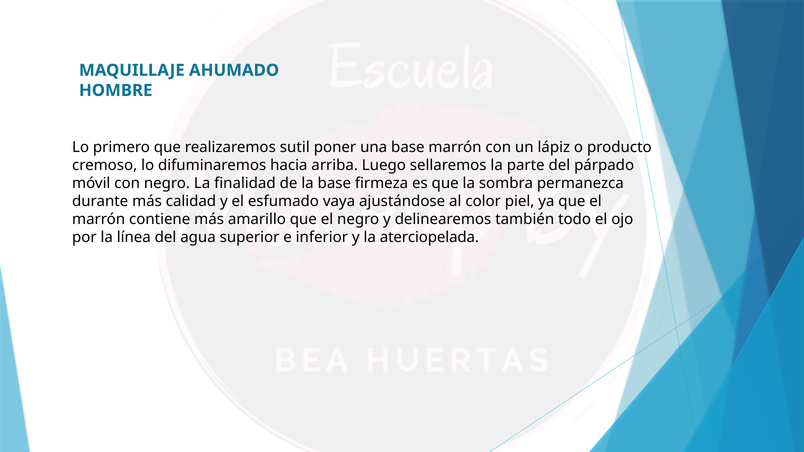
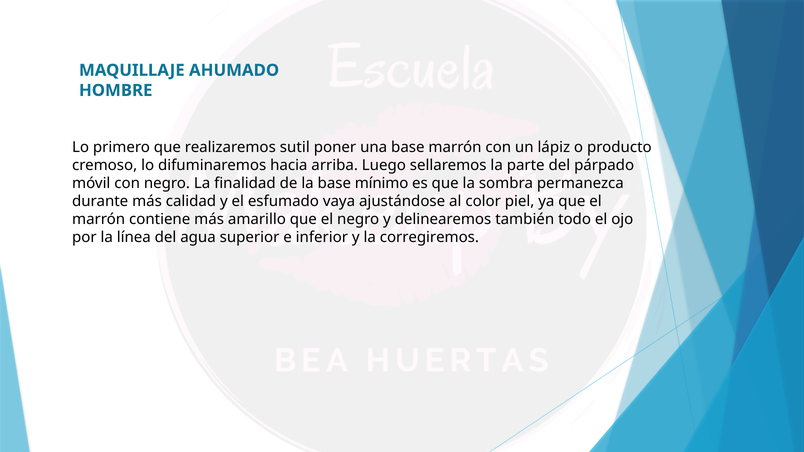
firmeza: firmeza -> mínimo
aterciopelada: aterciopelada -> corregiremos
